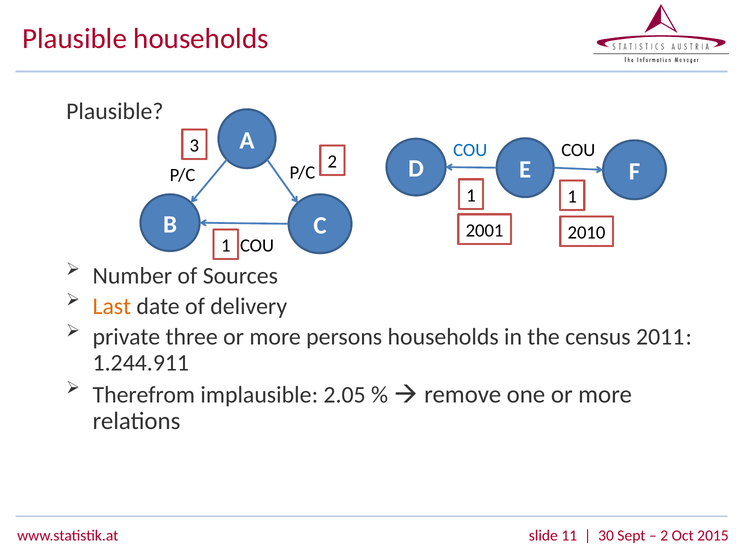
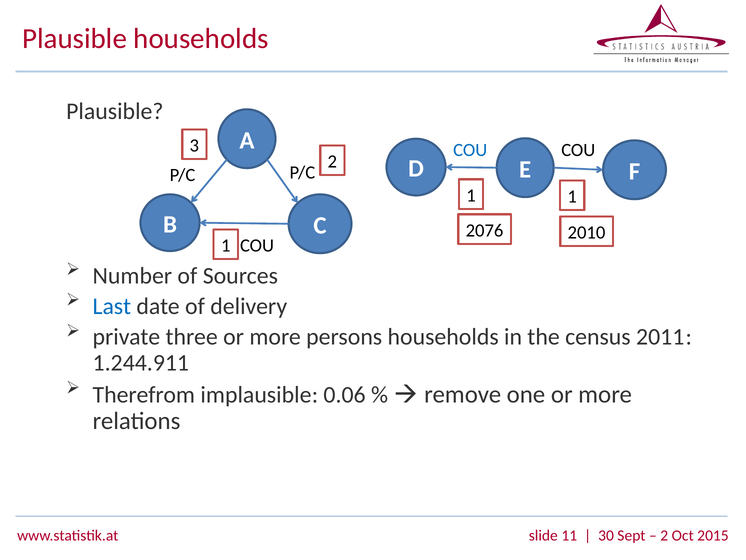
2001: 2001 -> 2076
Last colour: orange -> blue
2.05: 2.05 -> 0.06
